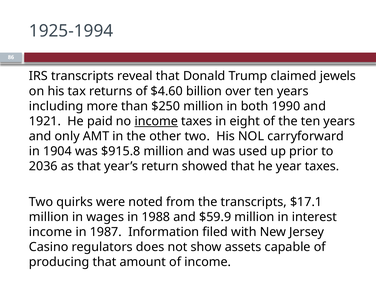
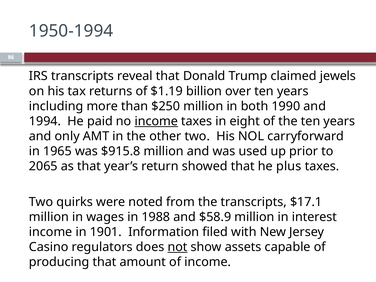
1925-1994: 1925-1994 -> 1950-1994
$4.60: $4.60 -> $1.19
1921: 1921 -> 1994
1904: 1904 -> 1965
2036: 2036 -> 2065
year: year -> plus
$59.9: $59.9 -> $58.9
1987: 1987 -> 1901
not underline: none -> present
